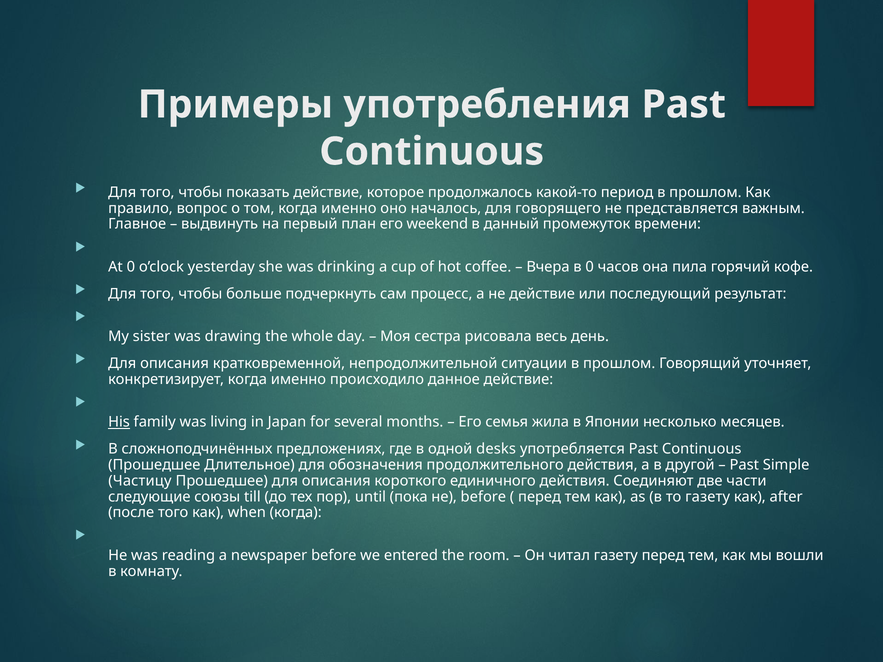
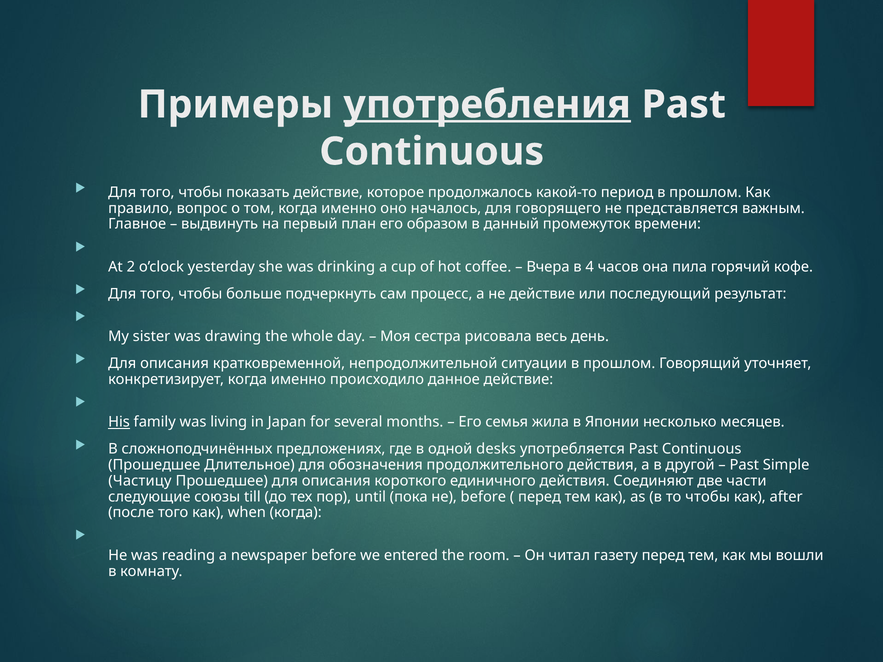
употребления underline: none -> present
weekend: weekend -> образом
At 0: 0 -> 2
в 0: 0 -> 4
то газету: газету -> чтобы
